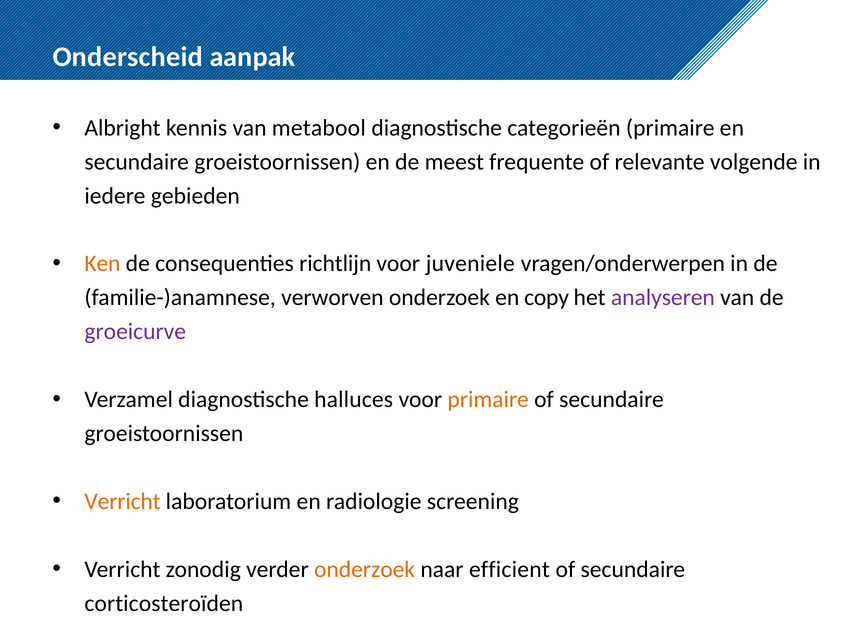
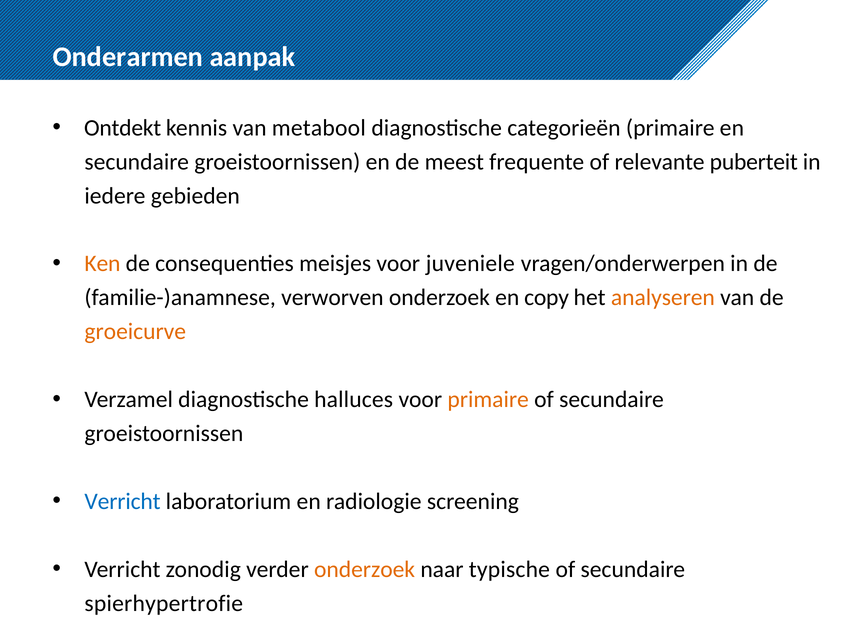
Onderscheid: Onderscheid -> Onderarmen
Albright: Albright -> Ontdekt
volgende: volgende -> puberteit
richtlijn: richtlijn -> meisjes
analyseren colour: purple -> orange
groeicurve colour: purple -> orange
Verricht at (123, 501) colour: orange -> blue
efficient: efficient -> typische
corticosteroïden: corticosteroïden -> spierhypertrofie
